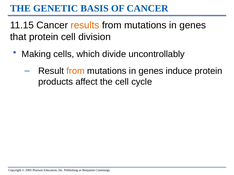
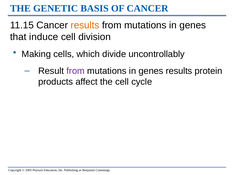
that protein: protein -> induce
from at (76, 71) colour: orange -> purple
genes induce: induce -> results
